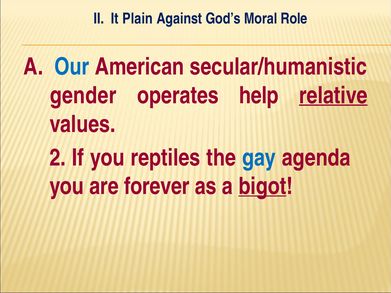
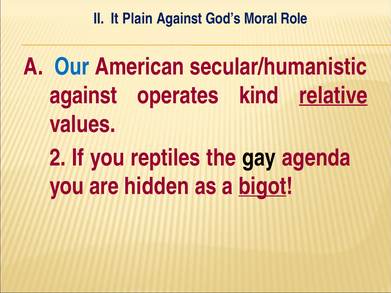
gender at (83, 96): gender -> against
help: help -> kind
gay colour: blue -> black
forever: forever -> hidden
